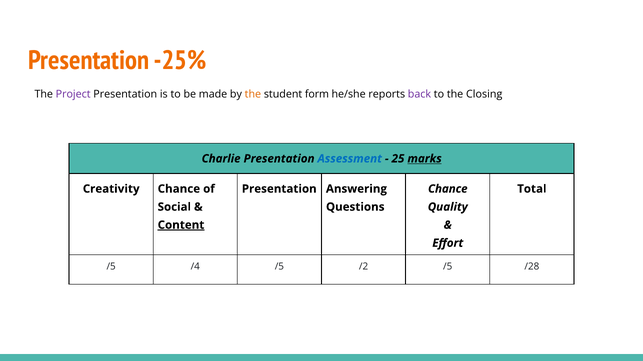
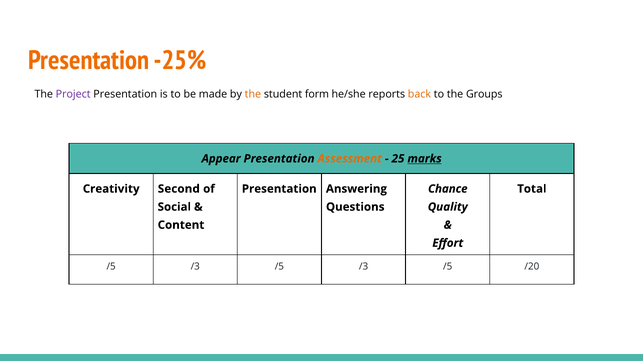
back colour: purple -> orange
Closing: Closing -> Groups
Charlie: Charlie -> Appear
Assessment colour: blue -> orange
Creativity Chance: Chance -> Second
Content underline: present -> none
/4 at (195, 267): /4 -> /3
/2 at (364, 267): /2 -> /3
/28: /28 -> /20
